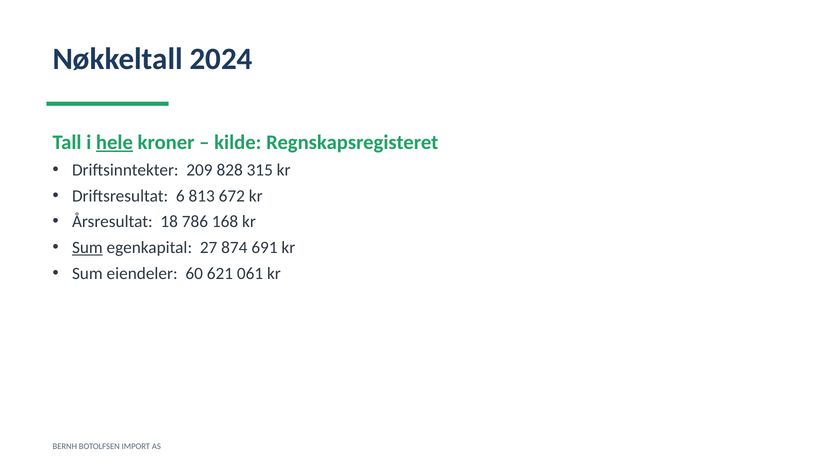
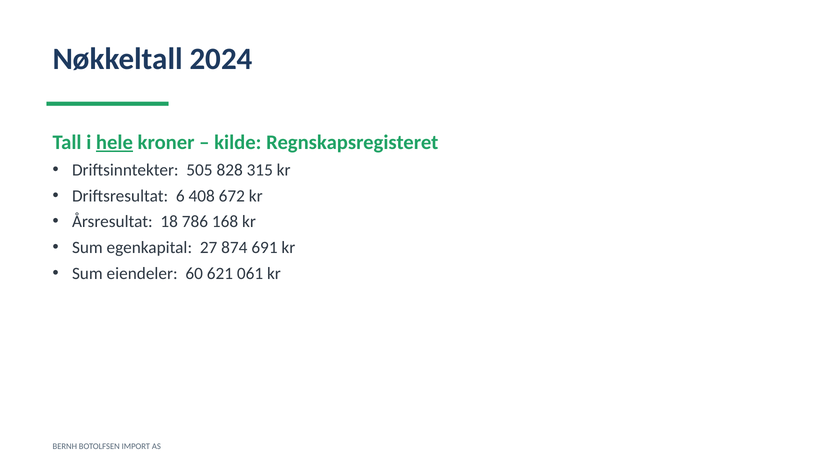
209: 209 -> 505
813: 813 -> 408
Sum at (87, 248) underline: present -> none
